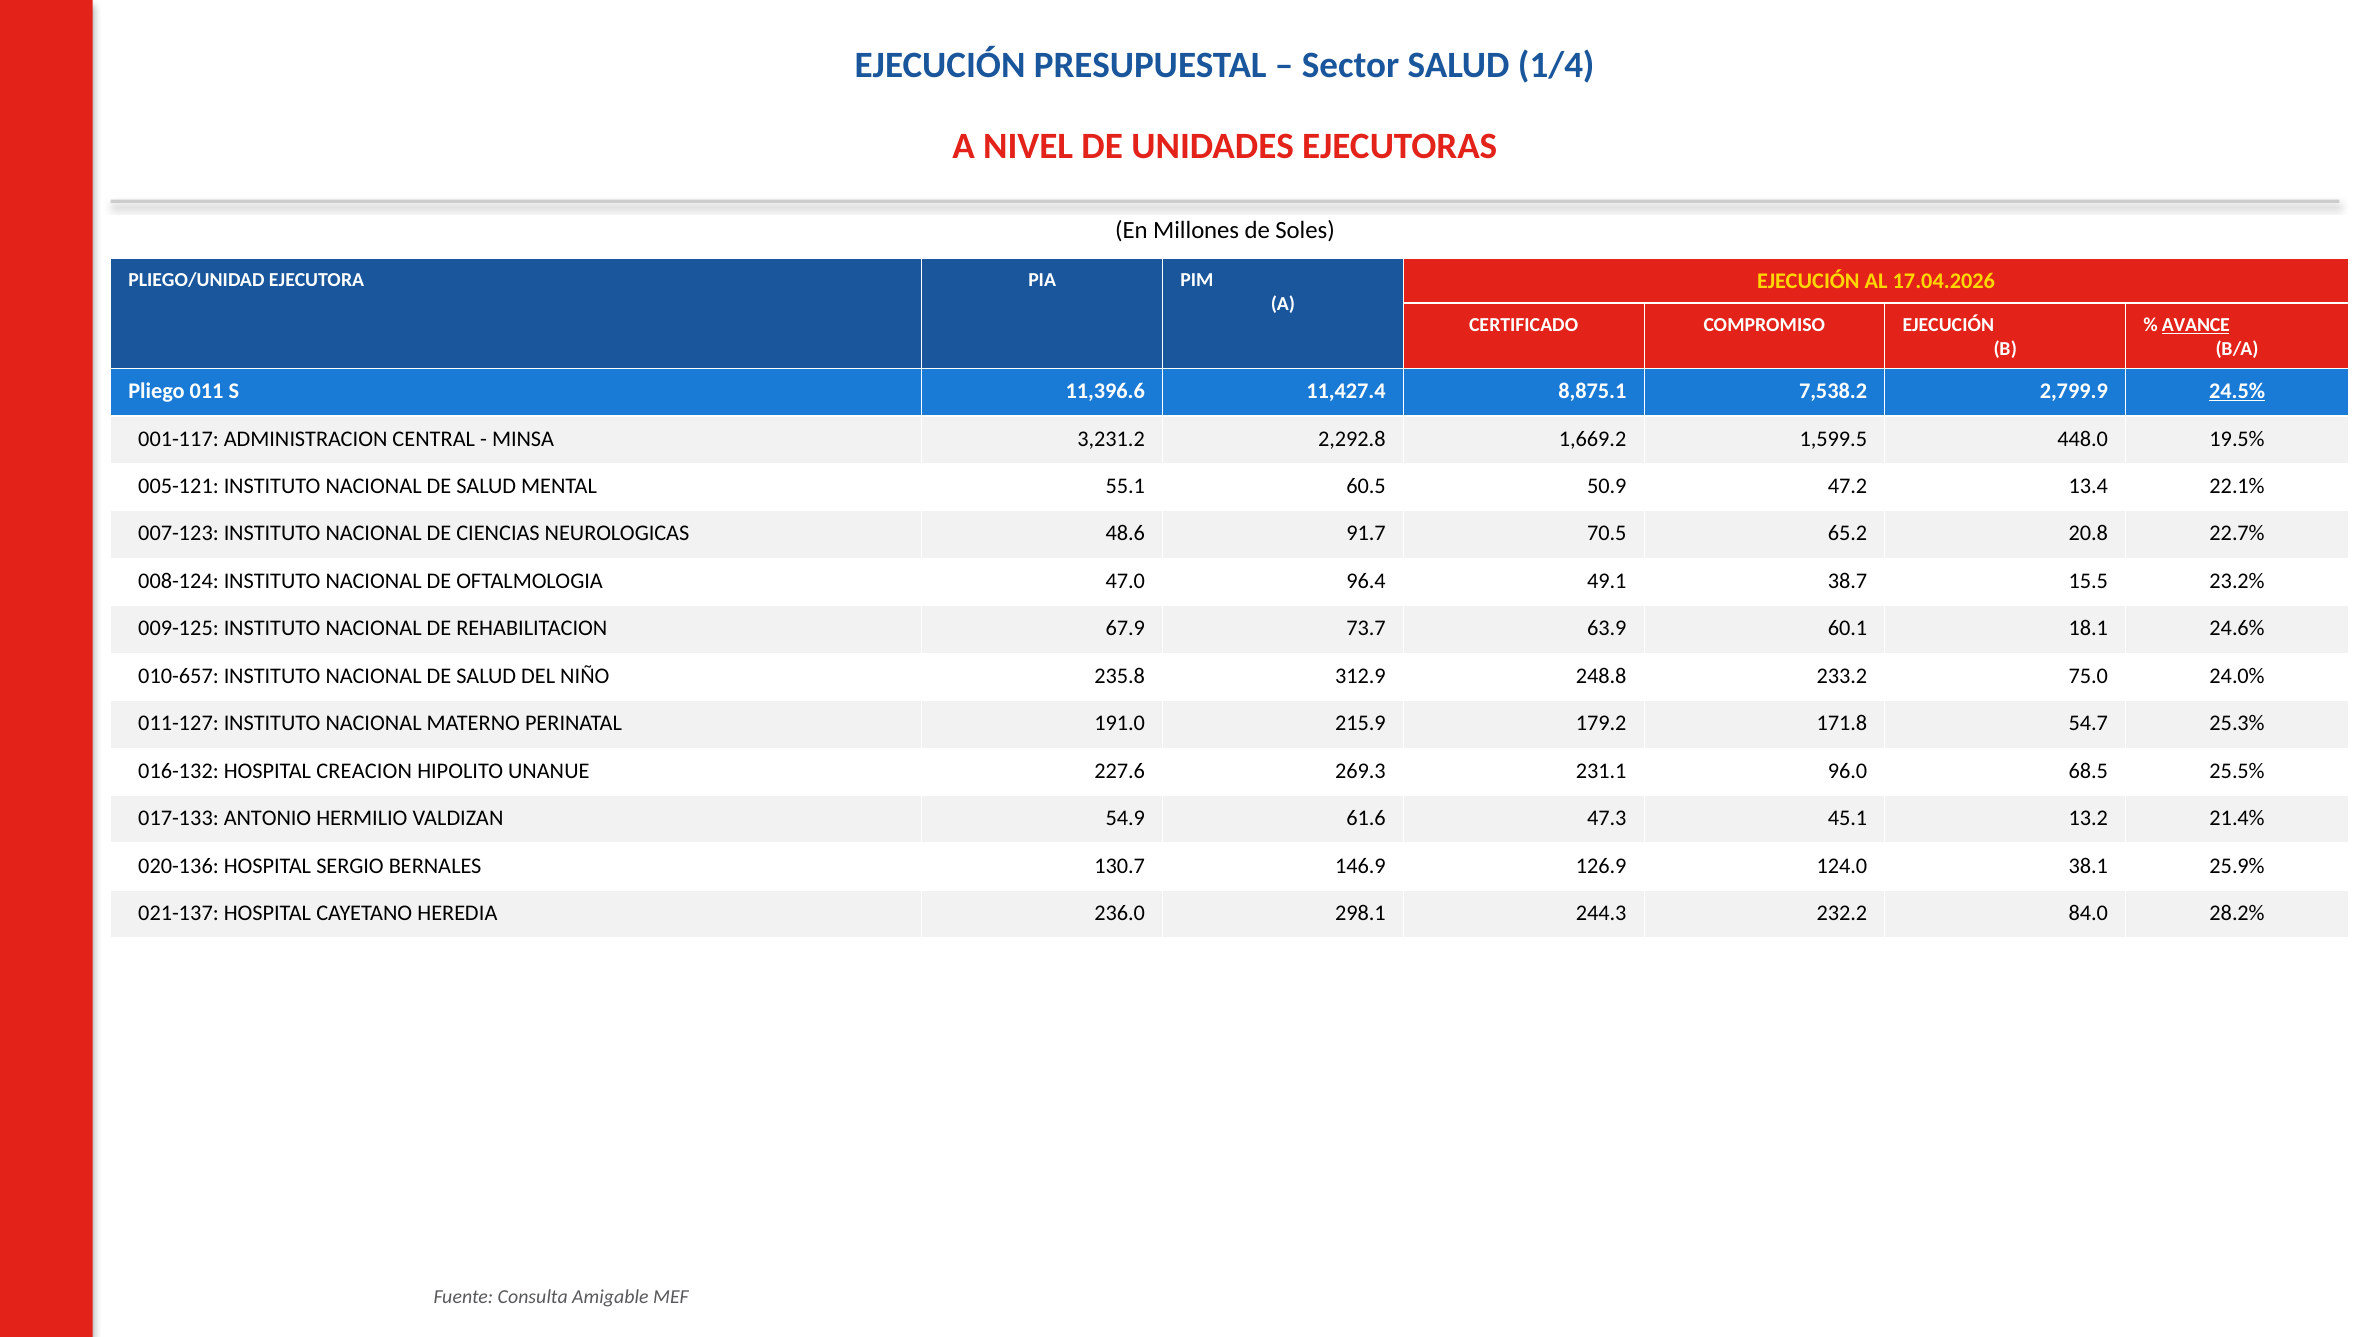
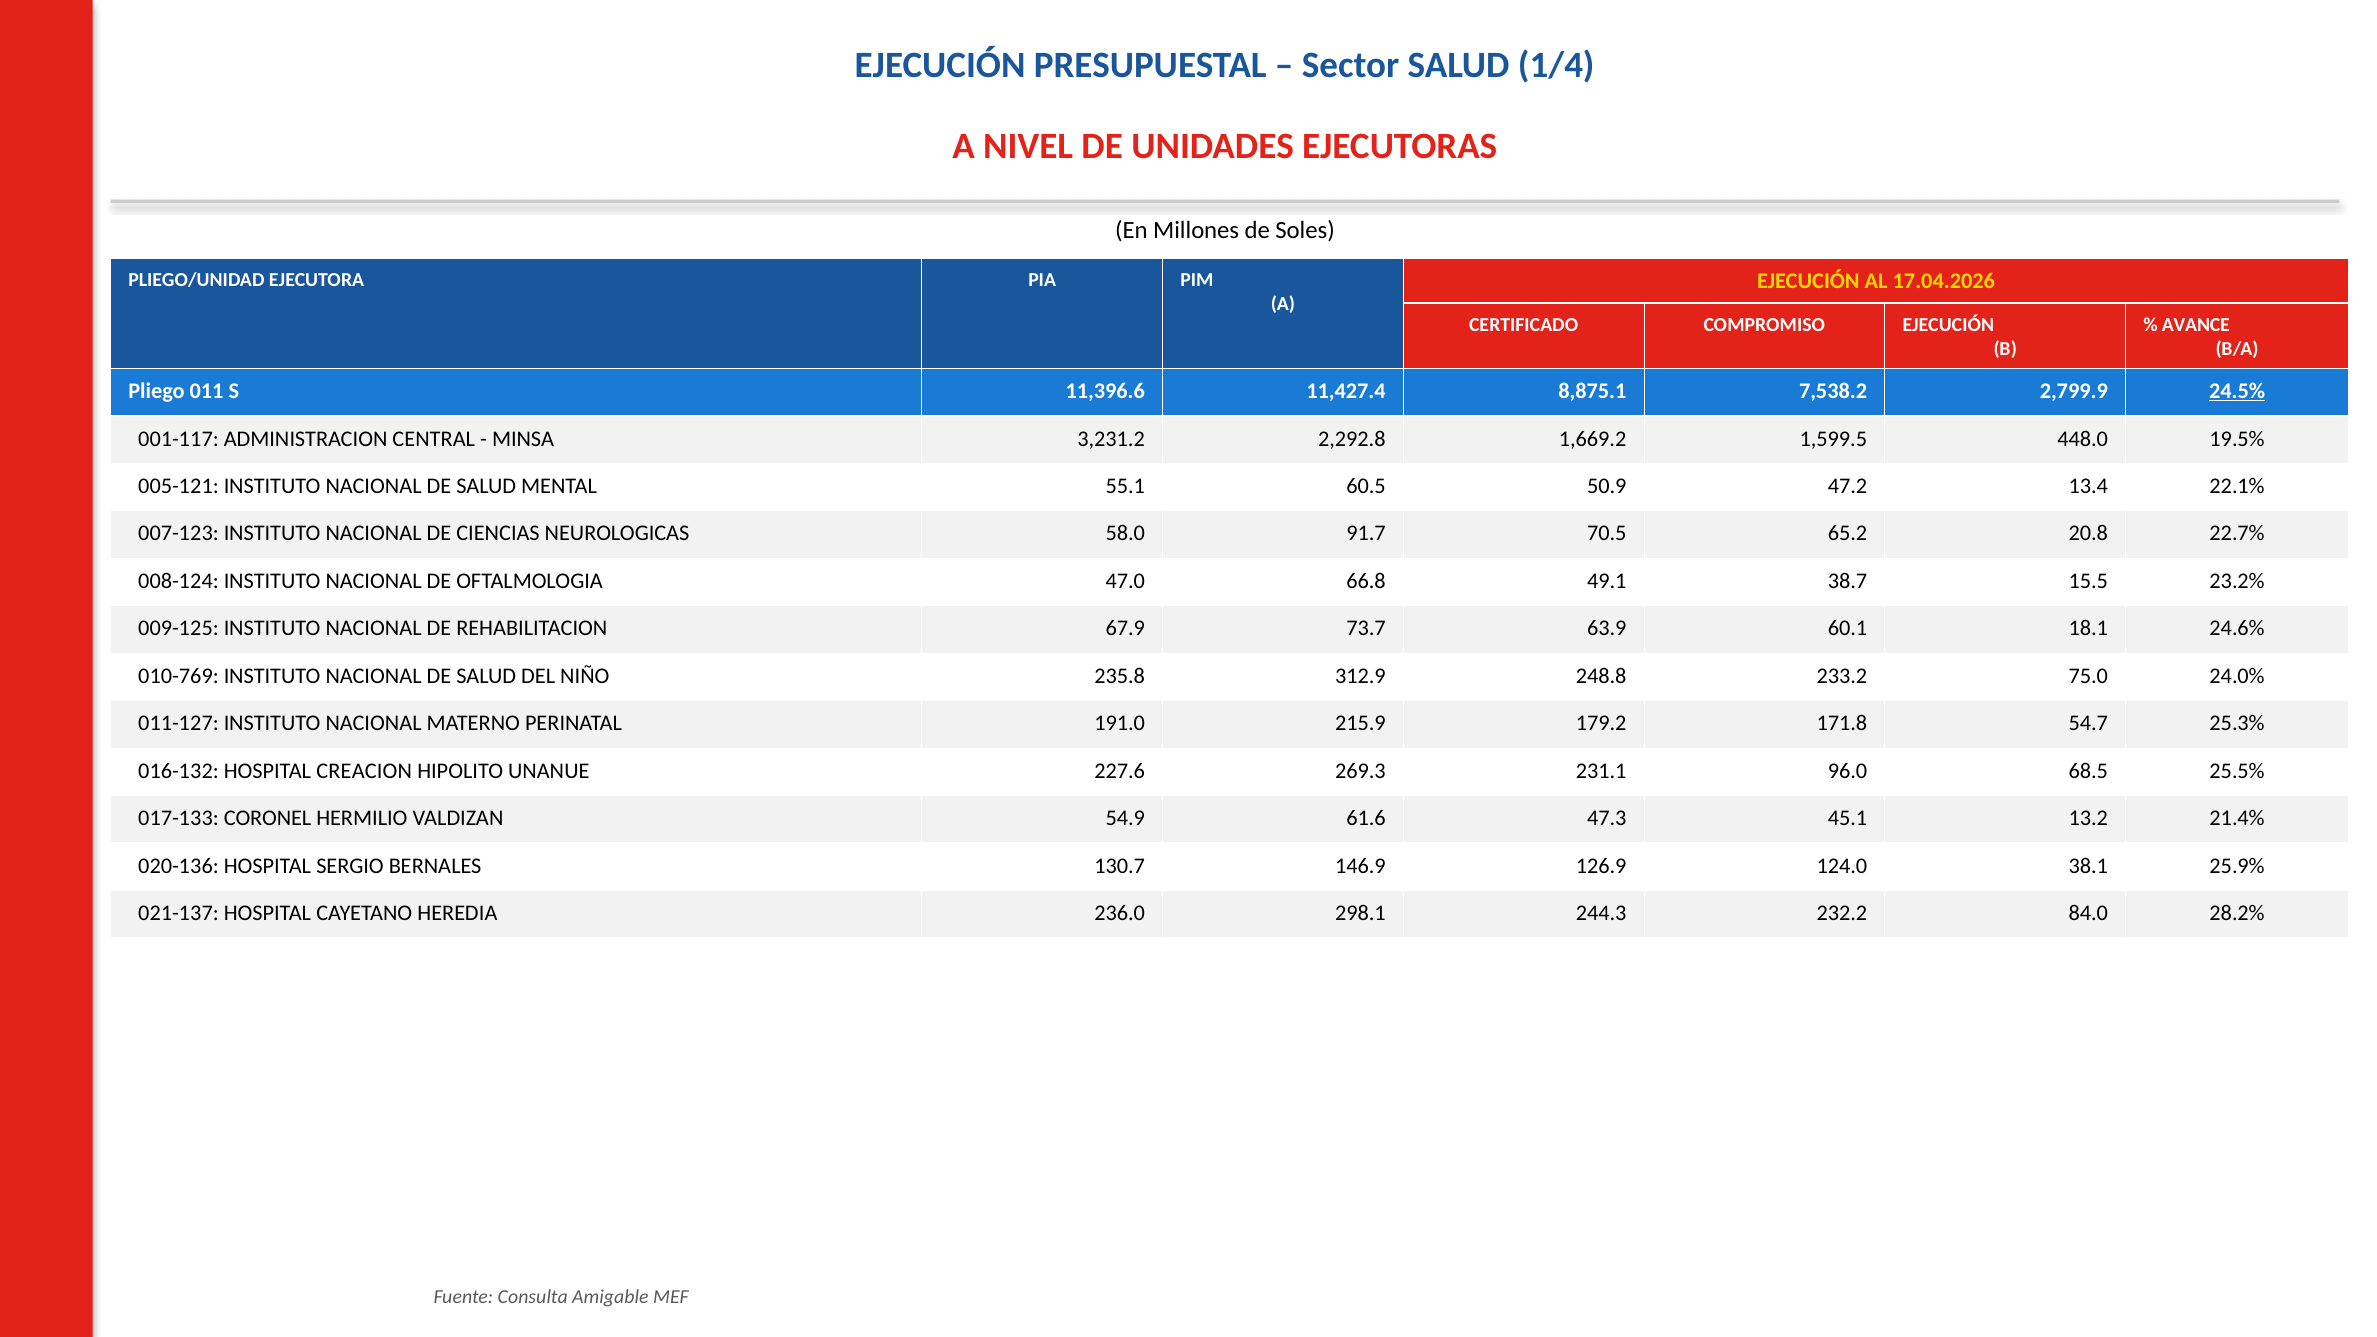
AVANCE underline: present -> none
48.6: 48.6 -> 58.0
96.4: 96.4 -> 66.8
010-657: 010-657 -> 010-769
ANTONIO: ANTONIO -> CORONEL
